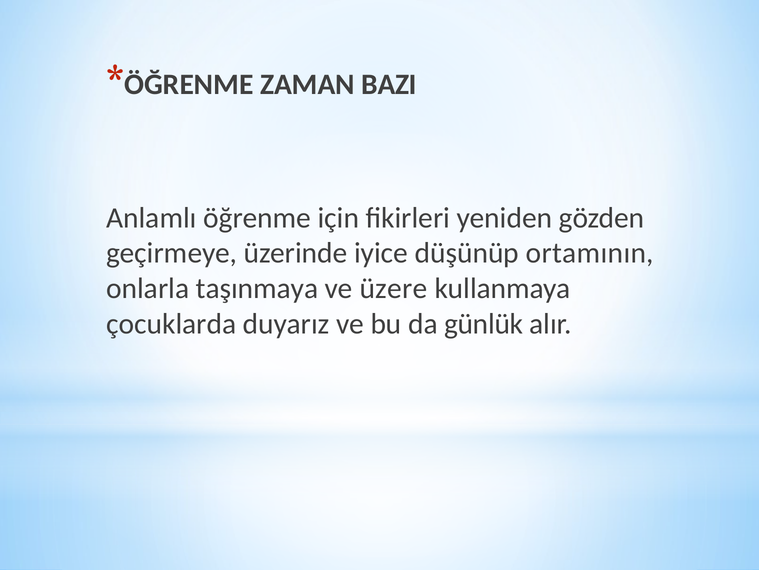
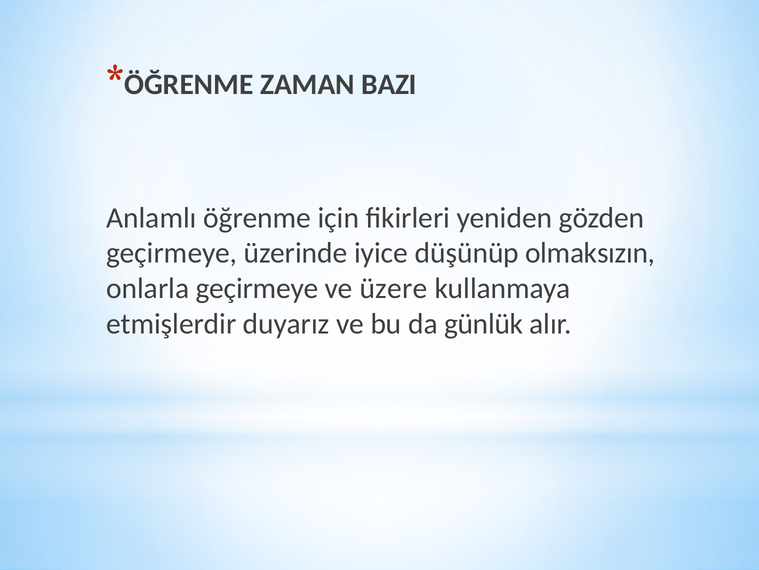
ortamının: ortamının -> olmaksızın
onlarla taşınmaya: taşınmaya -> geçirmeye
çocuklarda: çocuklarda -> etmişlerdir
